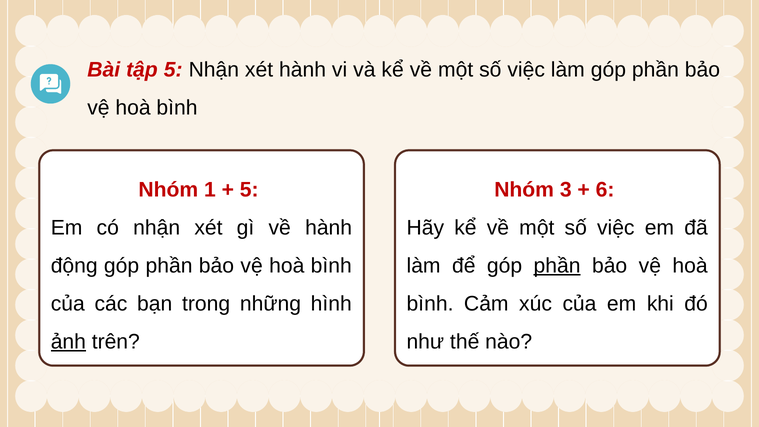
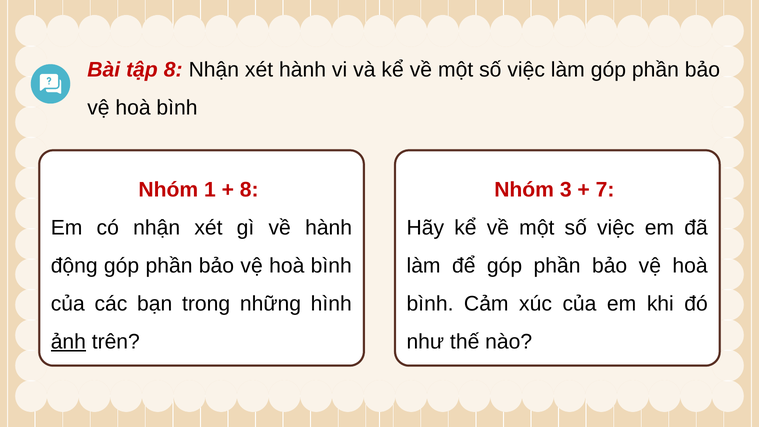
tập 5: 5 -> 8
5 at (249, 190): 5 -> 8
6: 6 -> 7
phần at (557, 266) underline: present -> none
